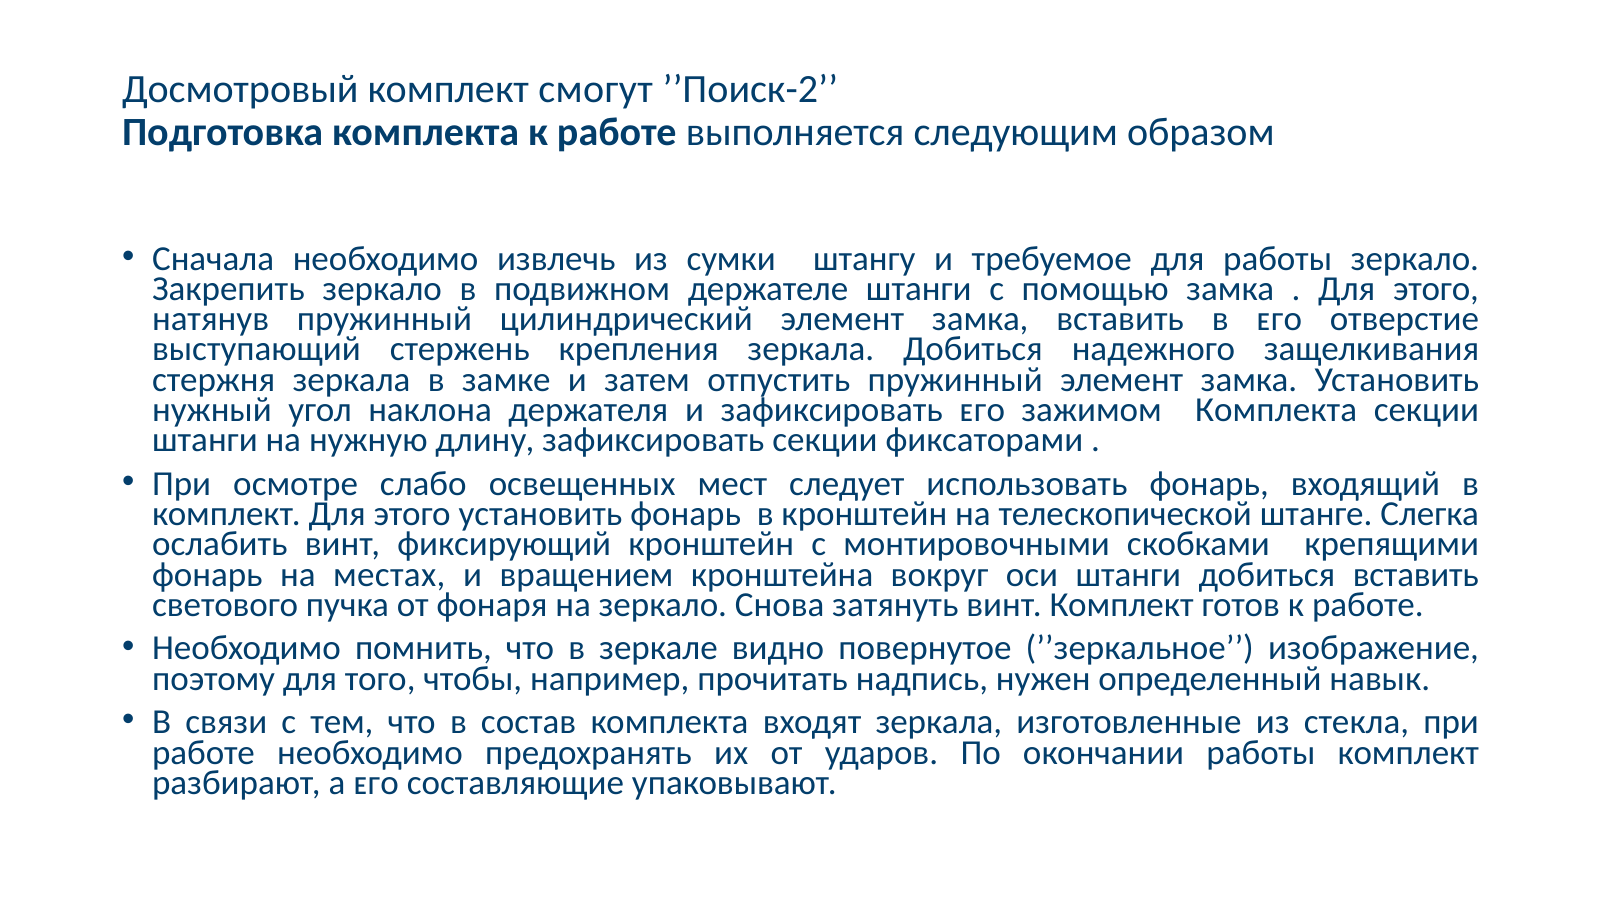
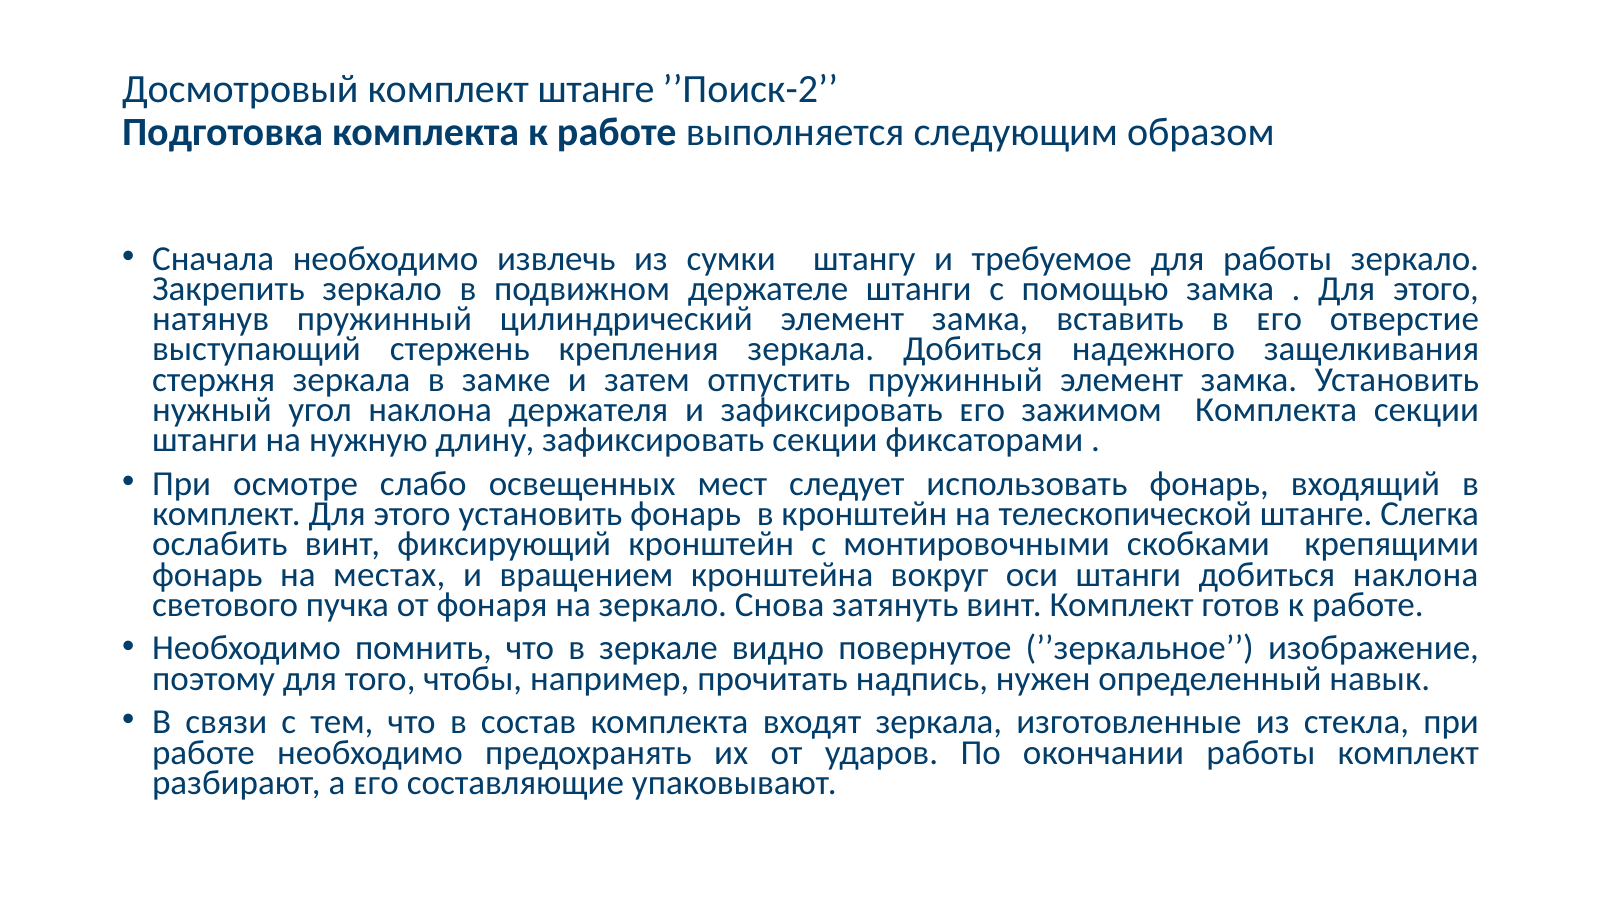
комплект смогут: смогут -> штанге
добиться вставить: вставить -> наклона
